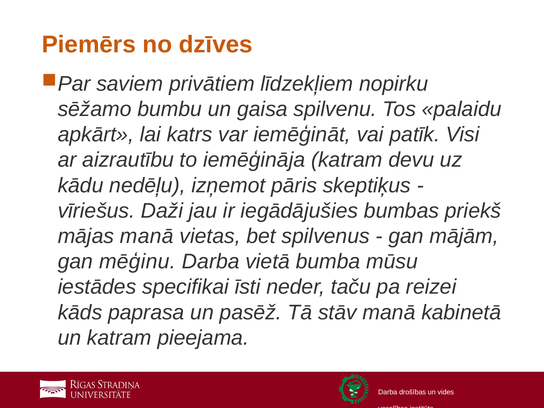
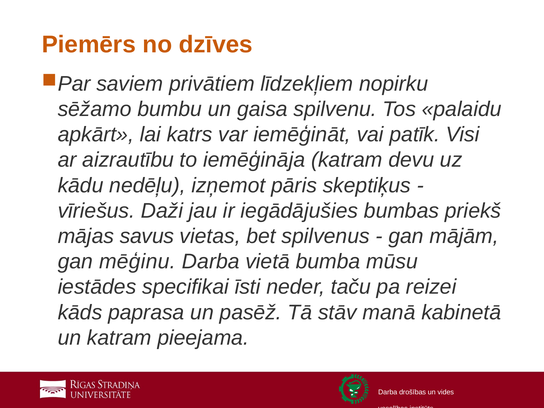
mājas manā: manā -> savus
